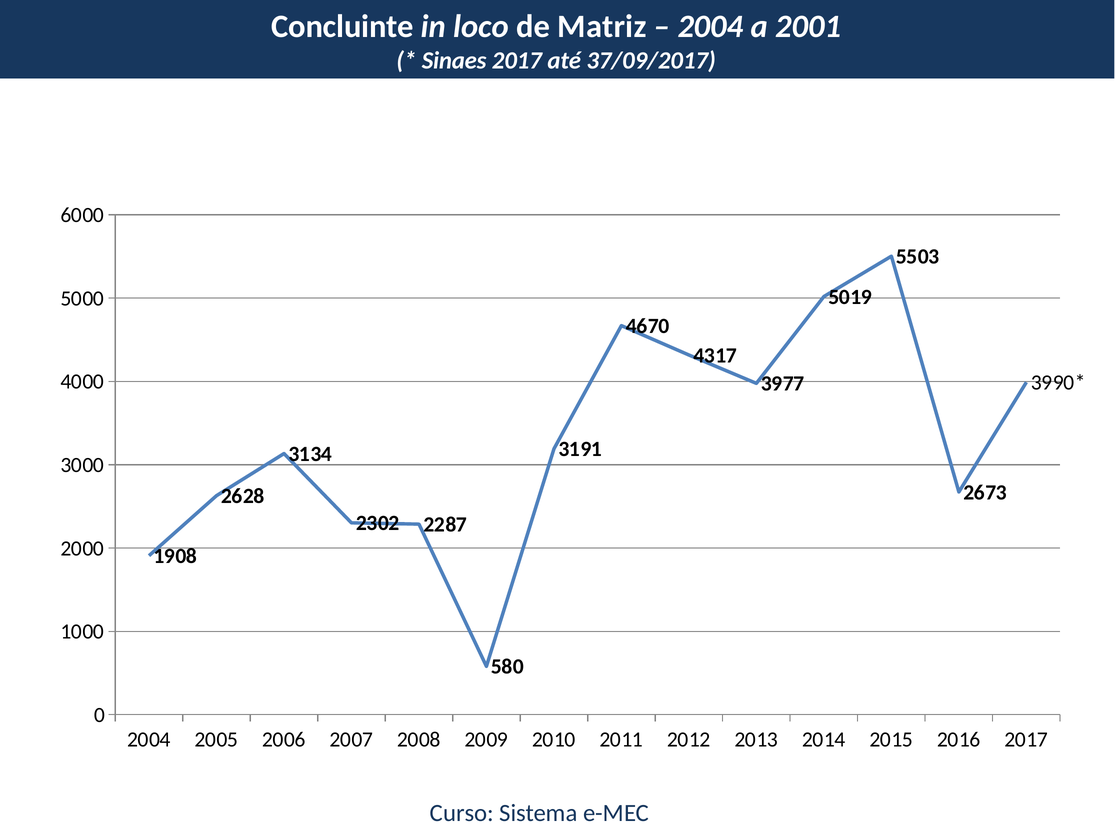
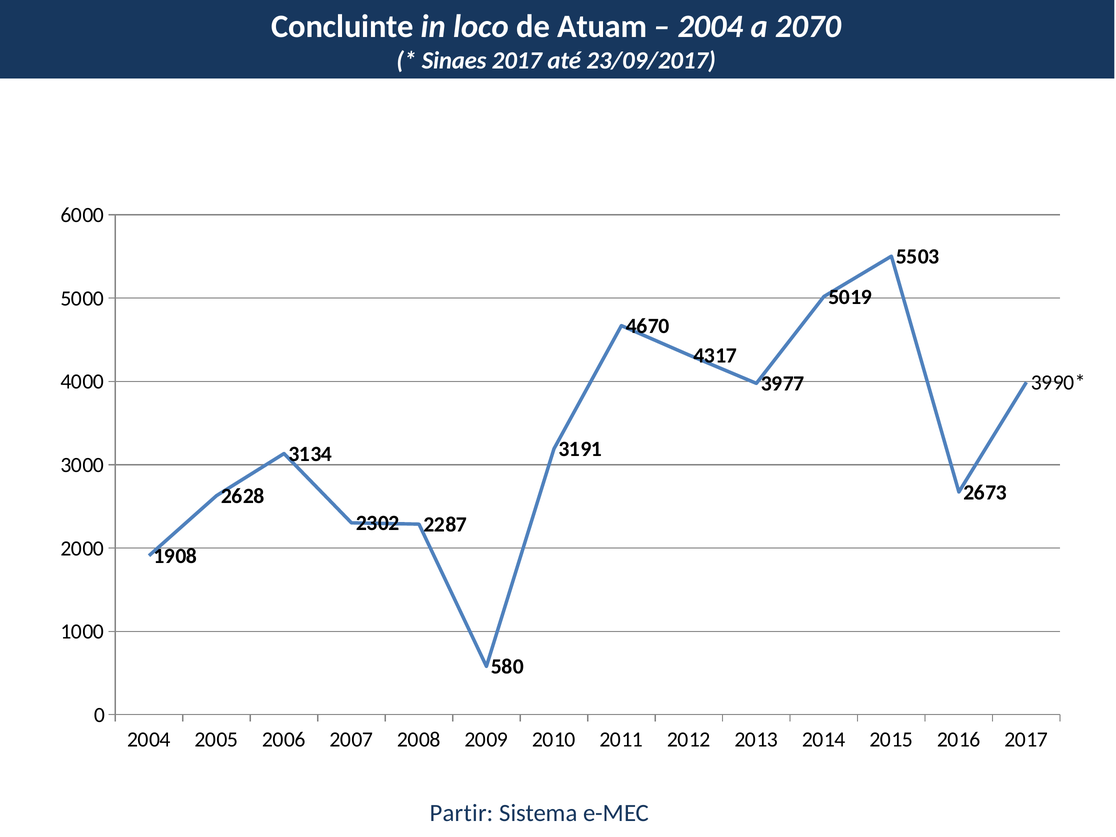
Matriz: Matriz -> Atuam
2001: 2001 -> 2070
37/09/2017: 37/09/2017 -> 23/09/2017
Curso: Curso -> Partir
